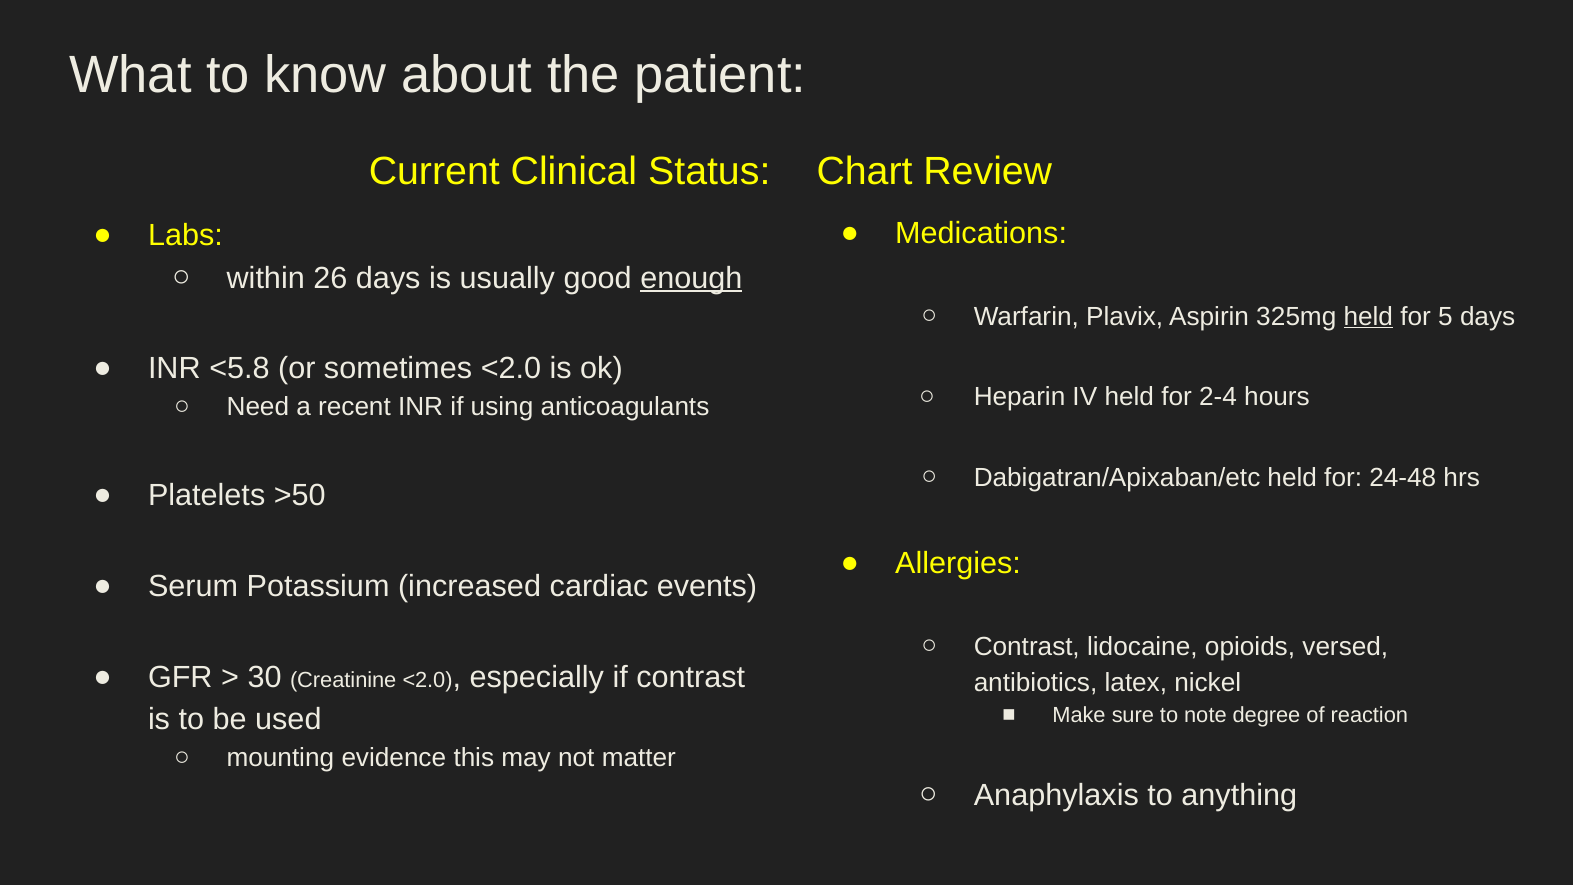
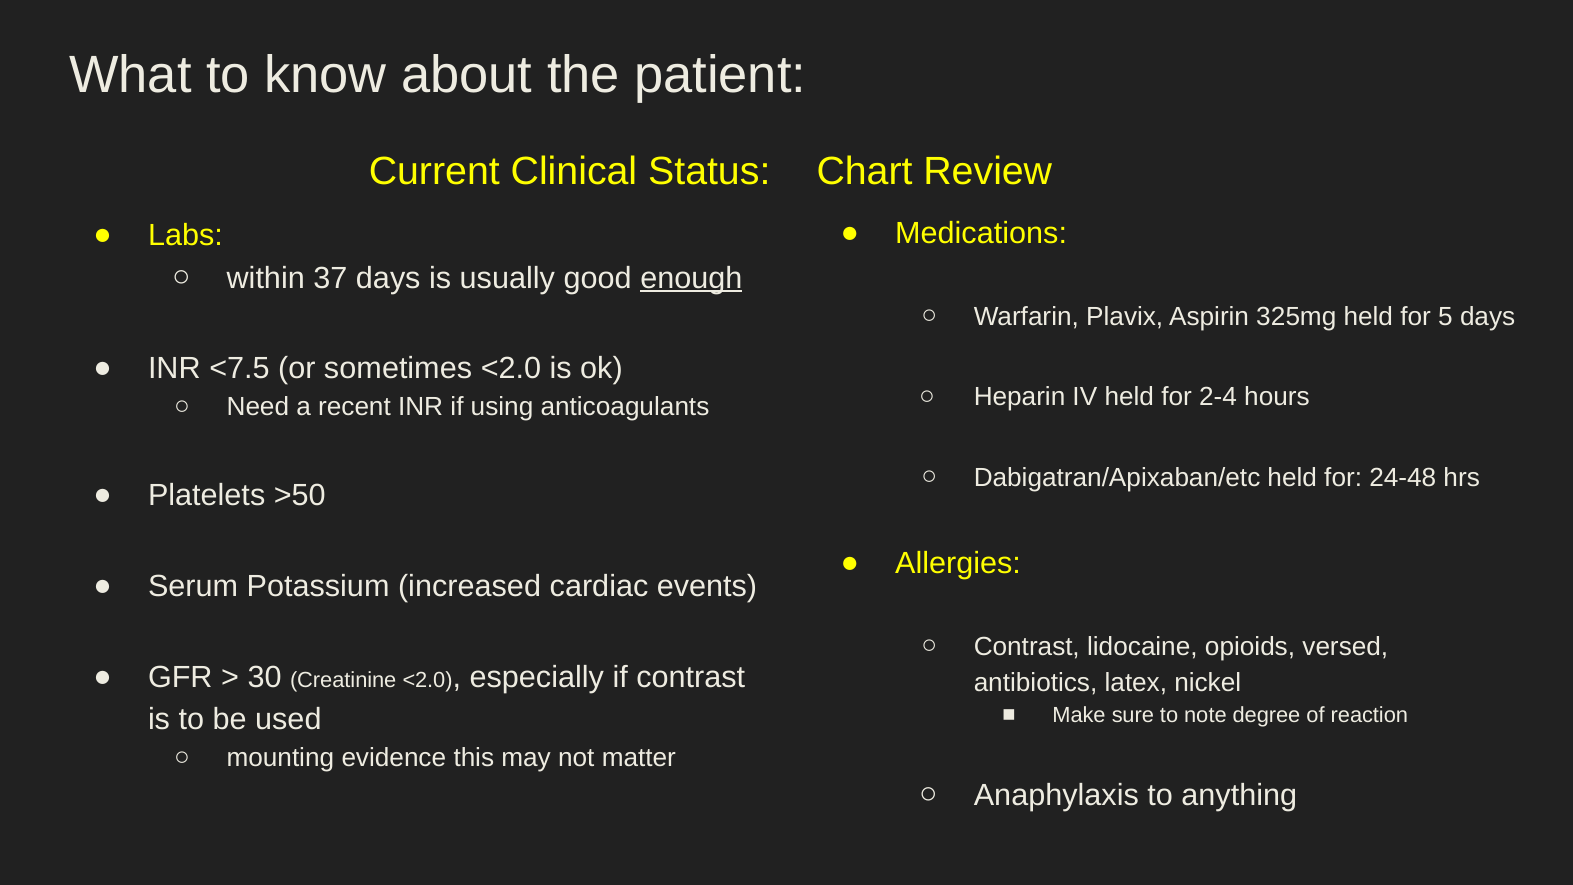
26: 26 -> 37
held at (1368, 316) underline: present -> none
<5.8: <5.8 -> <7.5
